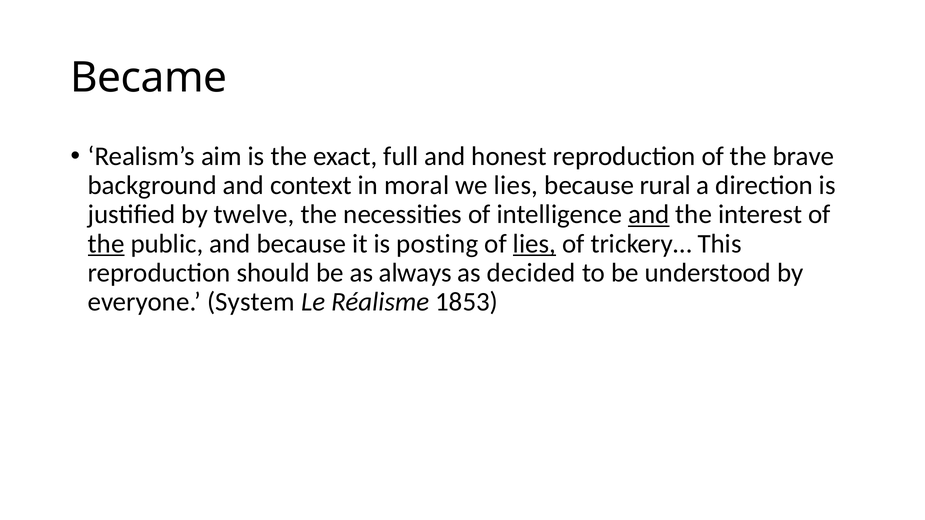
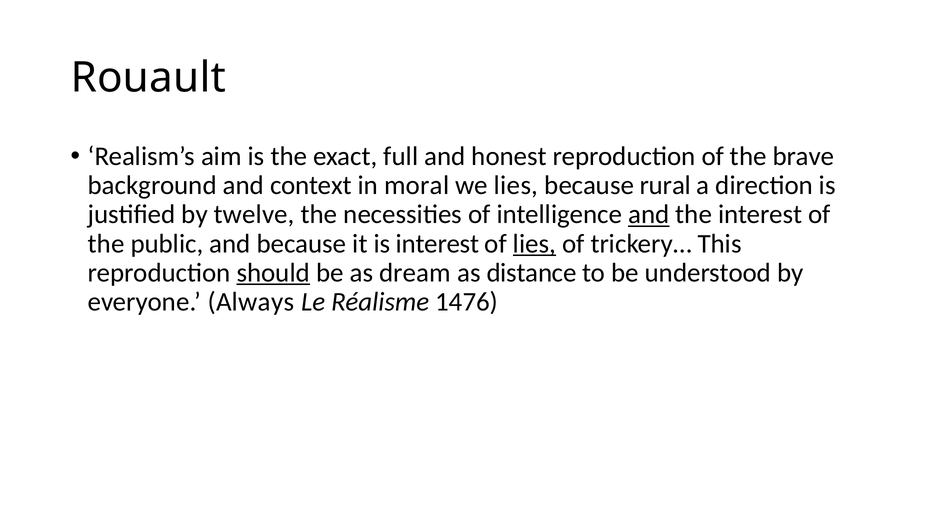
Became: Became -> Rouault
the at (106, 244) underline: present -> none
is posting: posting -> interest
should underline: none -> present
always: always -> dream
decided: decided -> distance
System: System -> Always
1853: 1853 -> 1476
